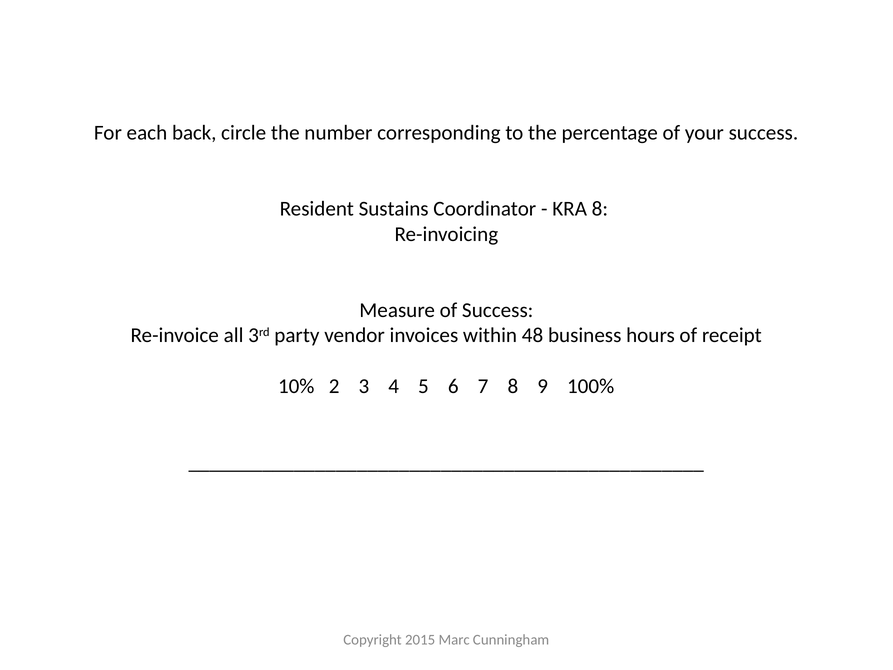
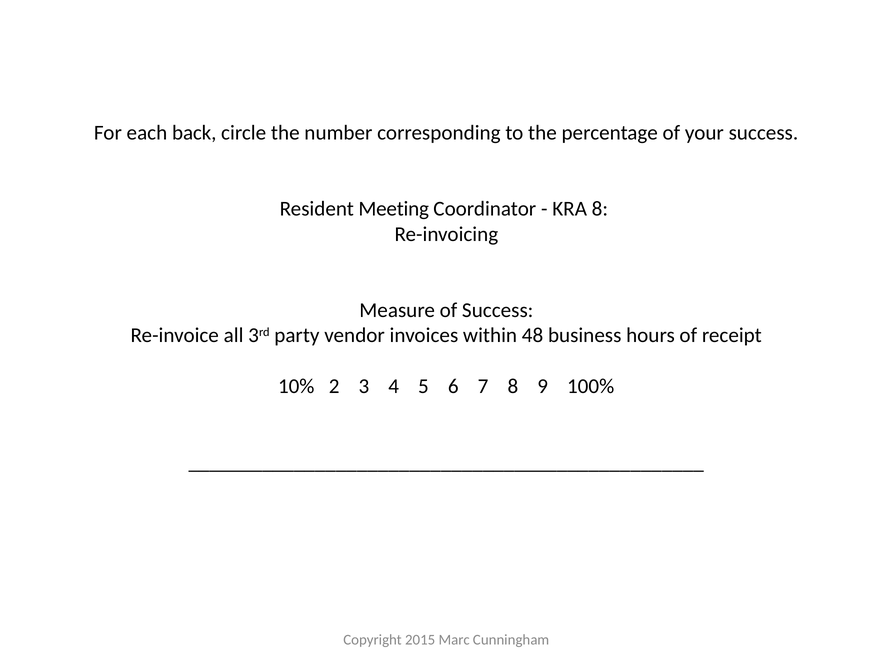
Sustains: Sustains -> Meeting
